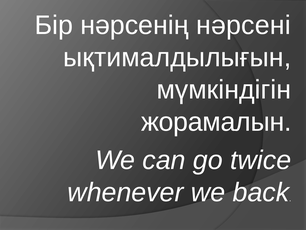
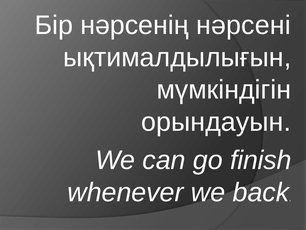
жорамалын: жорамалын -> орындауын
twice: twice -> finish
